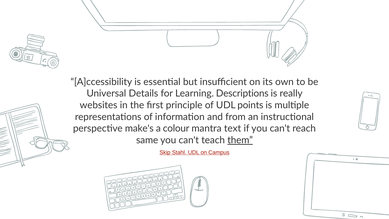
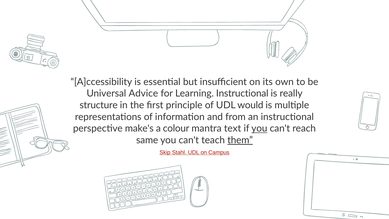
Details: Details -> Advice
Learning Descriptions: Descriptions -> Instructional
websites: websites -> structure
points: points -> would
you at (259, 128) underline: none -> present
